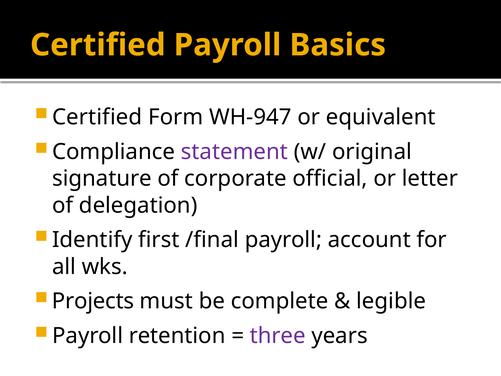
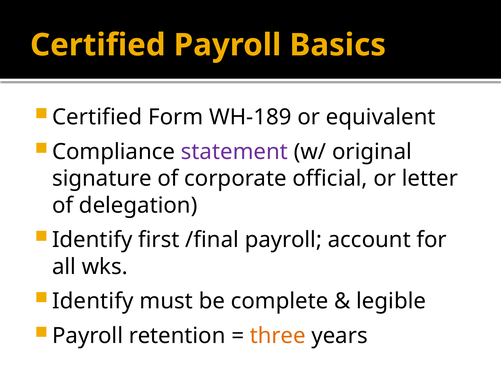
WH-947: WH-947 -> WH-189
Projects at (93, 301): Projects -> Identify
three colour: purple -> orange
